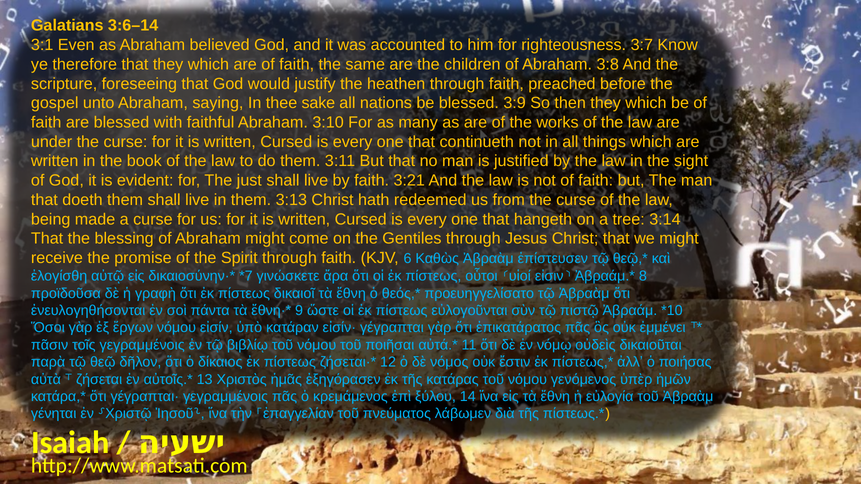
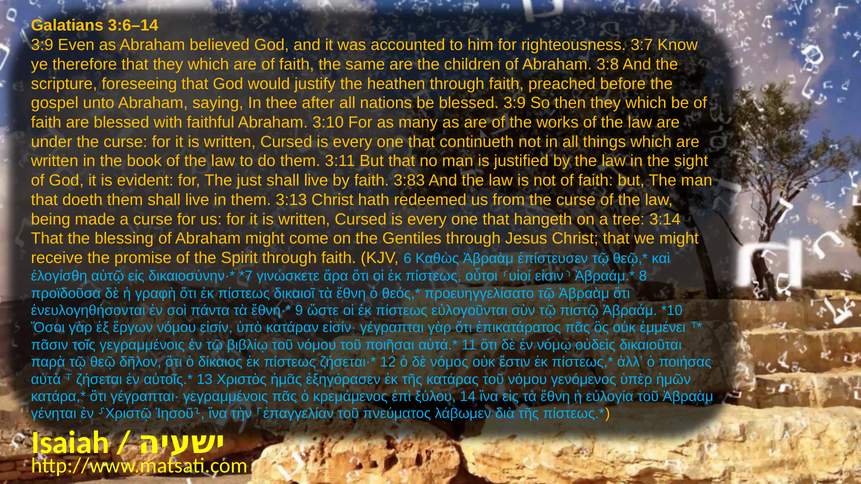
3:1 at (42, 45): 3:1 -> 3:9
sake: sake -> after
3:21: 3:21 -> 3:83
